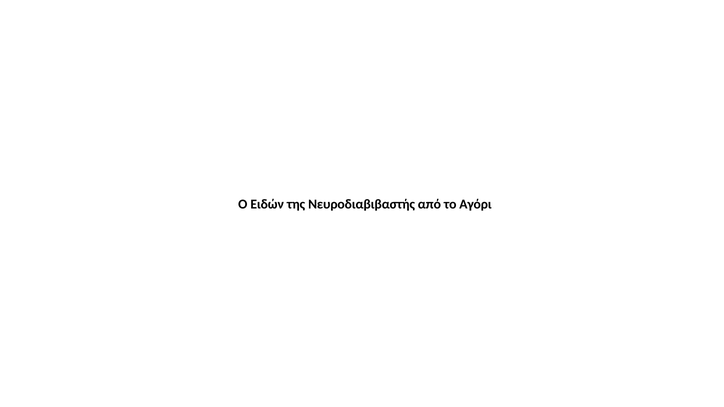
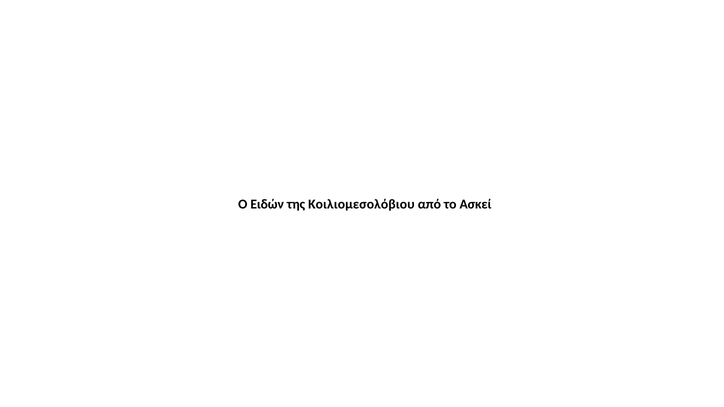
Νευροδιαβιβαστής: Νευροδιαβιβαστής -> Κοιλιομεσολόβιου
Αγόρι: Αγόρι -> Ασκεί
